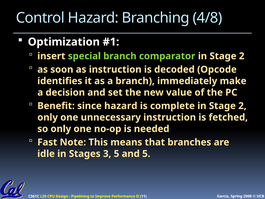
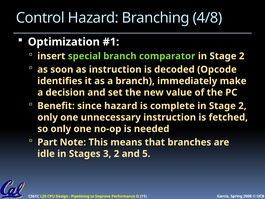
Fast: Fast -> Part
3 5: 5 -> 2
